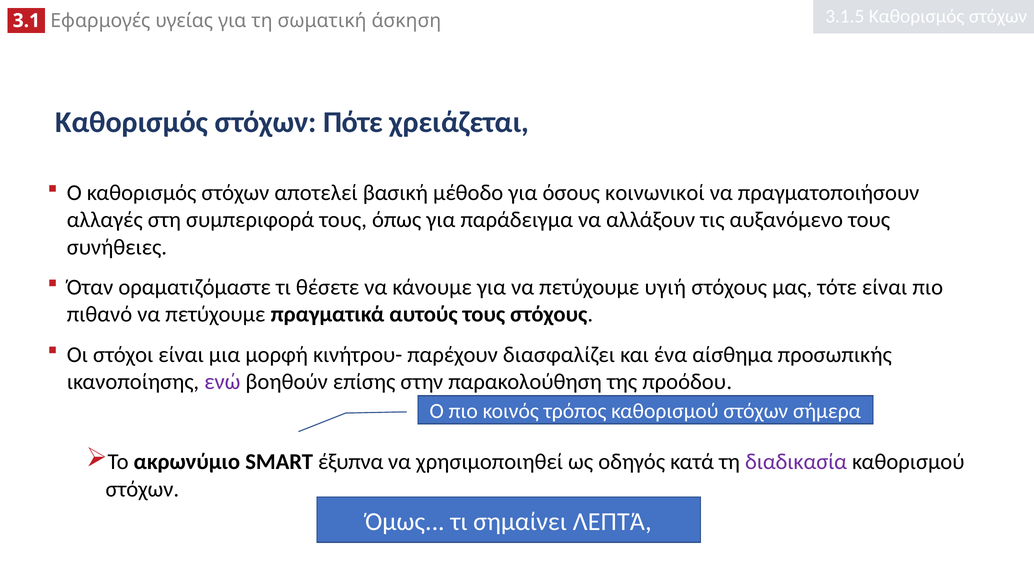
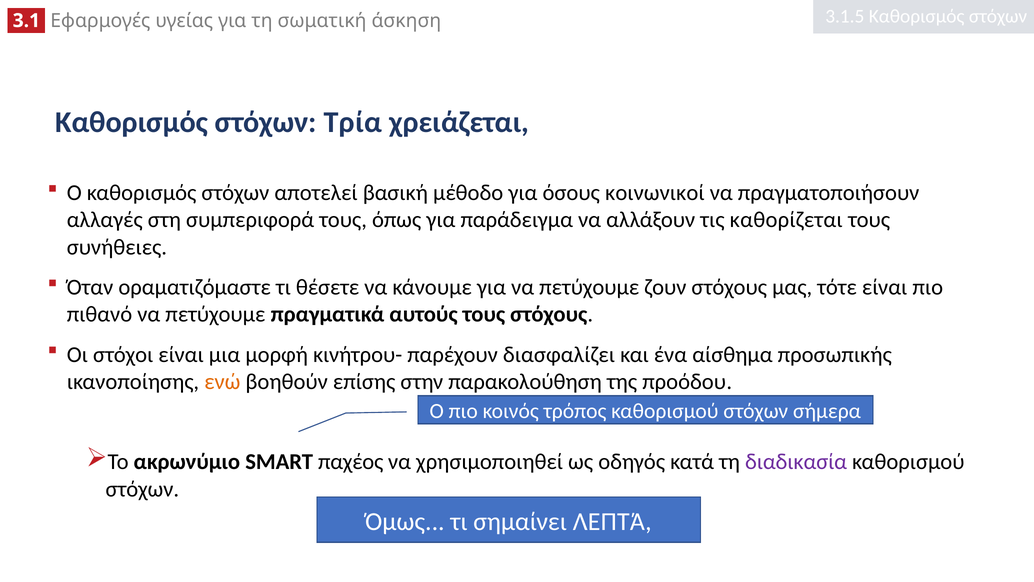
Πότε: Πότε -> Τρία
αυξανόμενο: αυξανόμενο -> καθορίζεται
υγιή: υγιή -> ζουν
ενώ colour: purple -> orange
έξυπνα: έξυπνα -> παχέος
